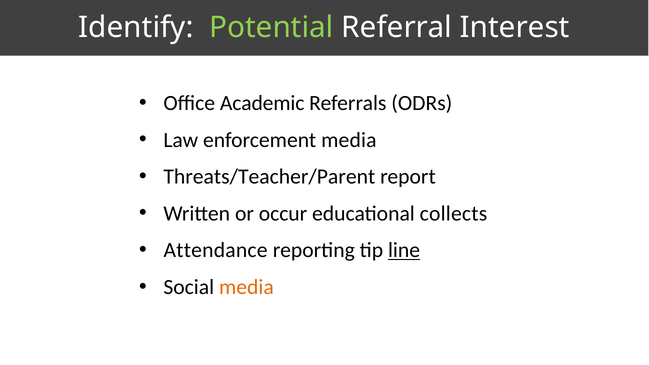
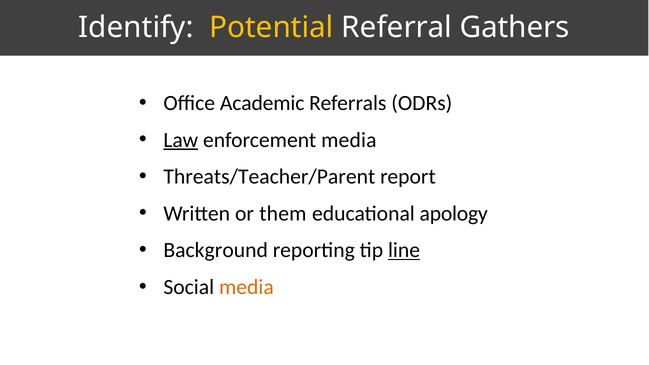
Potential colour: light green -> yellow
Interest: Interest -> Gathers
Law underline: none -> present
occur: occur -> them
collects: collects -> apology
Attendance: Attendance -> Background
